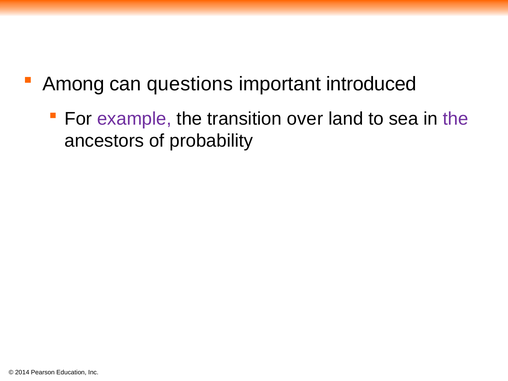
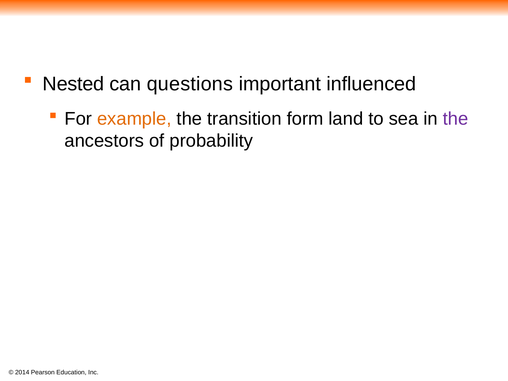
Among: Among -> Nested
introduced: introduced -> influenced
example colour: purple -> orange
over: over -> form
